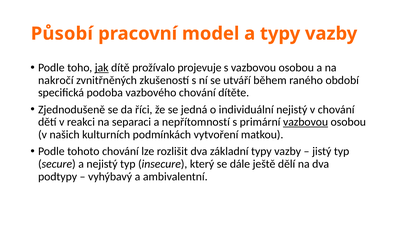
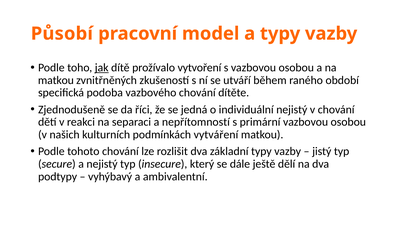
projevuje: projevuje -> vytvoření
nakročí at (56, 80): nakročí -> matkou
vazbovou at (306, 122) underline: present -> none
vytvoření: vytvoření -> vytváření
